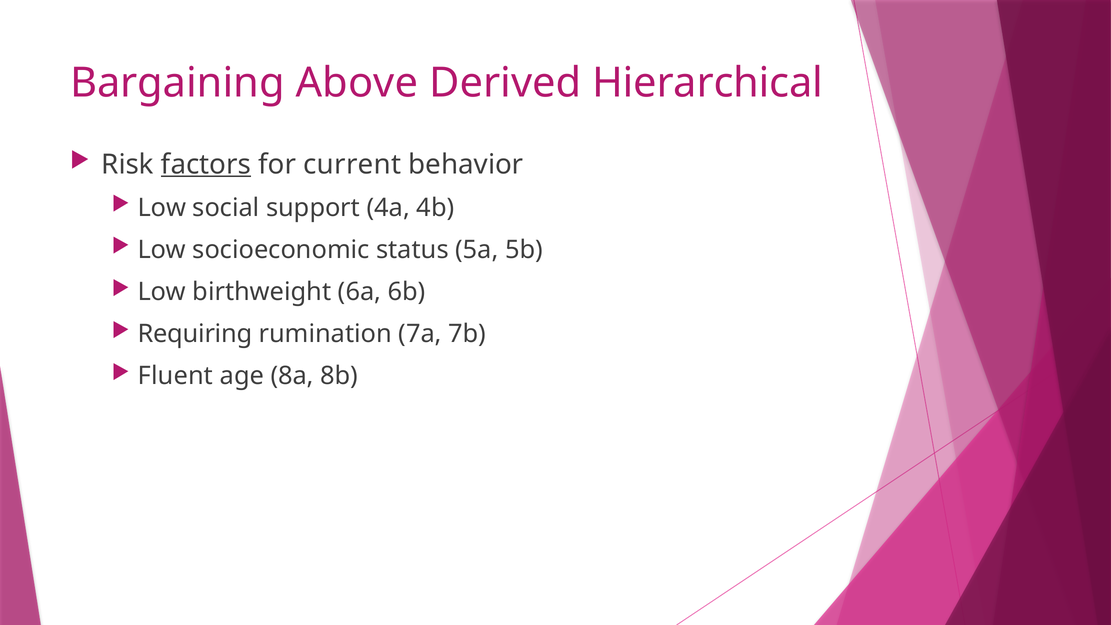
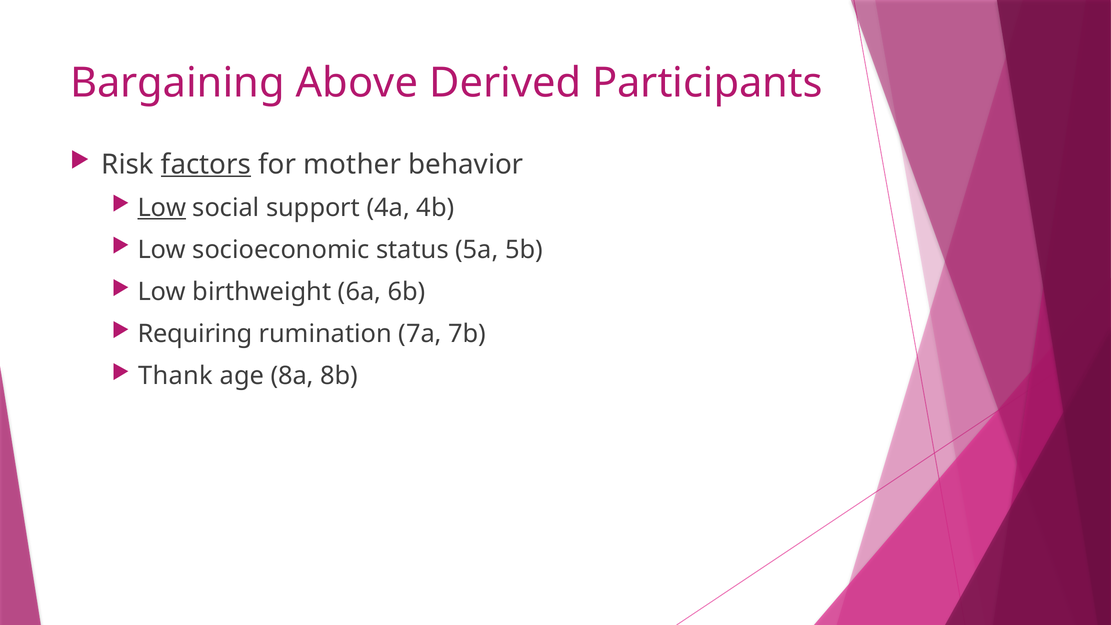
Hierarchical: Hierarchical -> Participants
current: current -> mother
Low at (162, 208) underline: none -> present
Fluent: Fluent -> Thank
